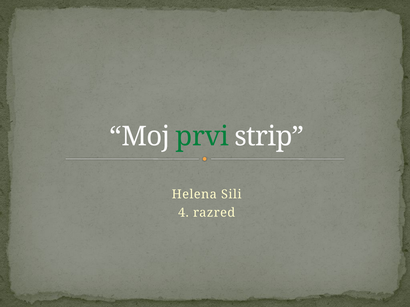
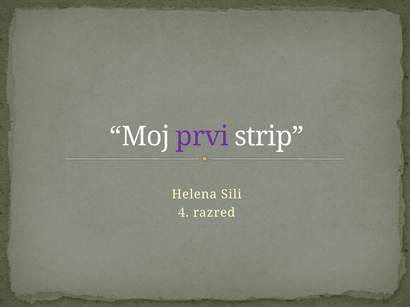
prvi colour: green -> purple
